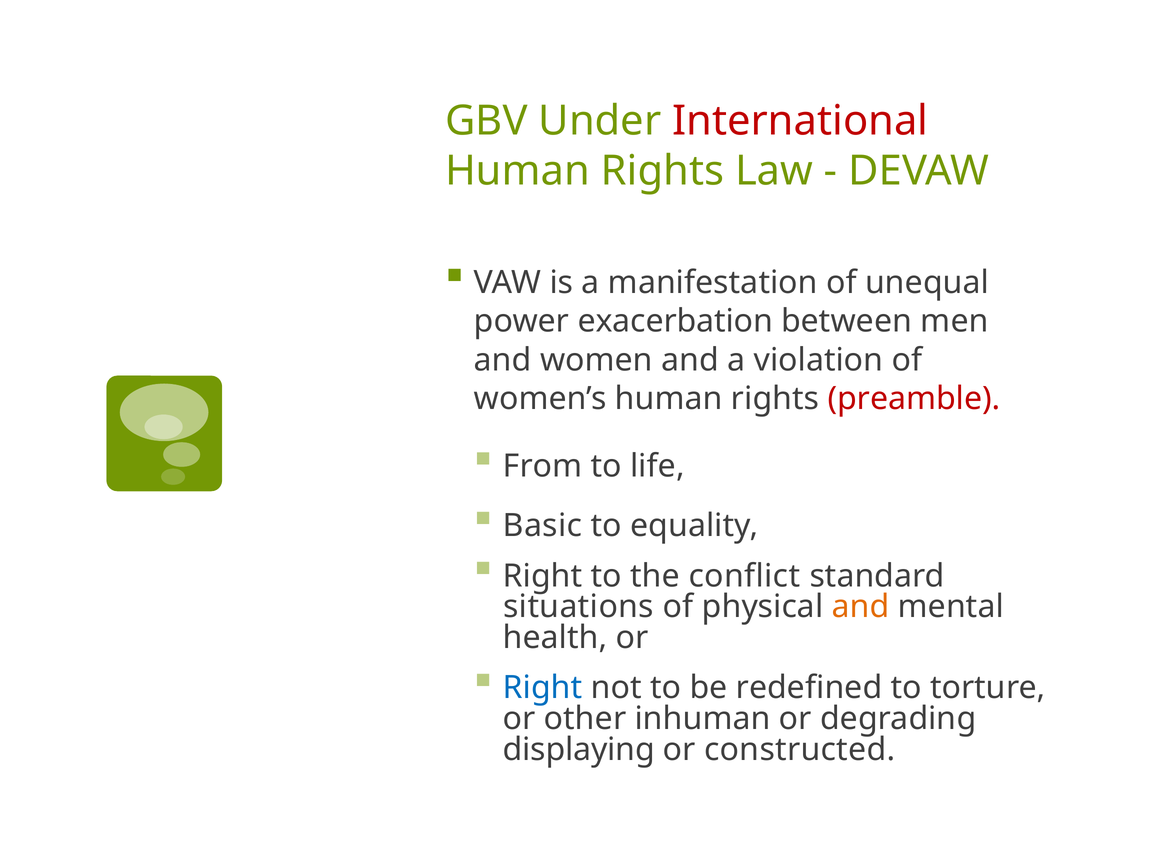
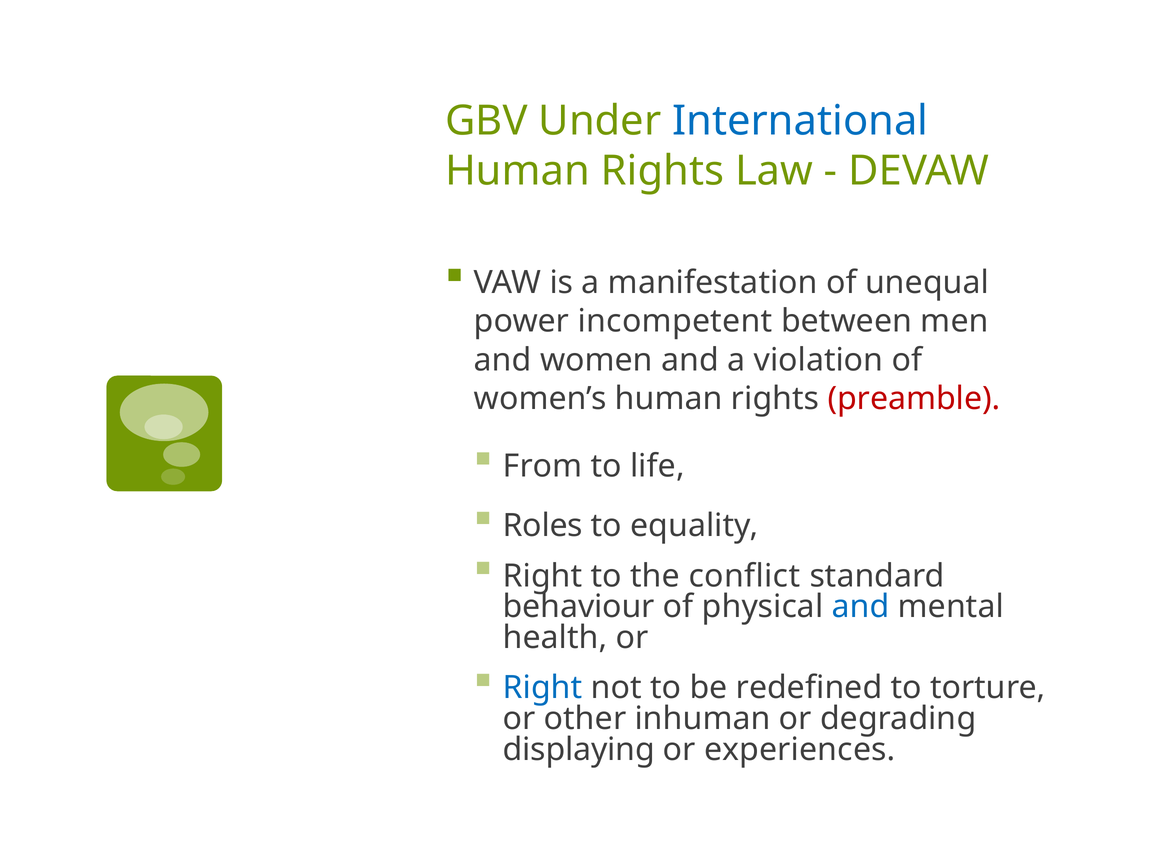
International colour: red -> blue
exacerbation: exacerbation -> incompetent
Basic: Basic -> Roles
situations: situations -> behaviour
and at (861, 607) colour: orange -> blue
constructed: constructed -> experiences
